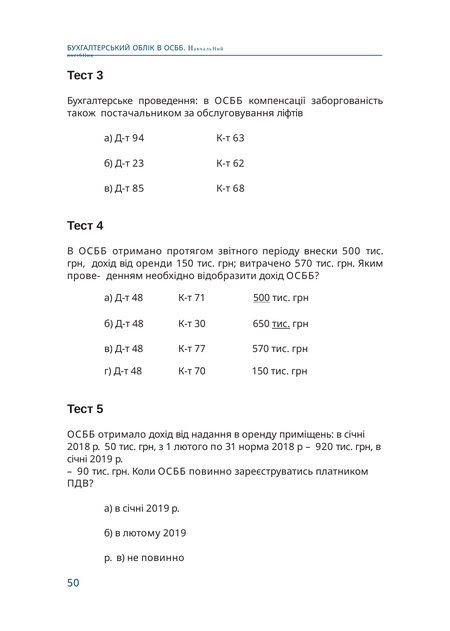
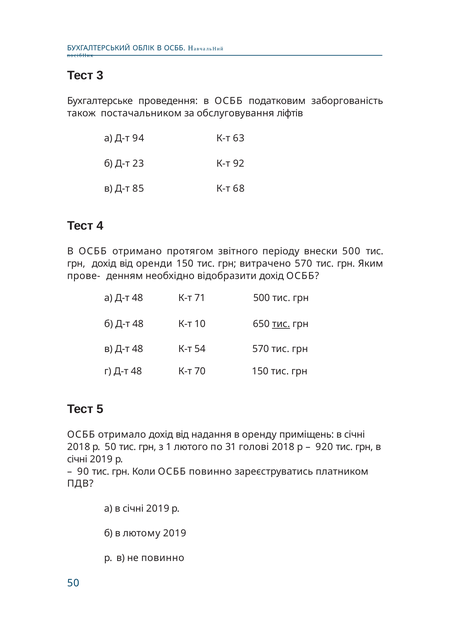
компенсації: компенсації -> податковим
62: 62 -> 92
500 at (262, 298) underline: present -> none
30: 30 -> 10
77: 77 -> 54
норма: норма -> голові
